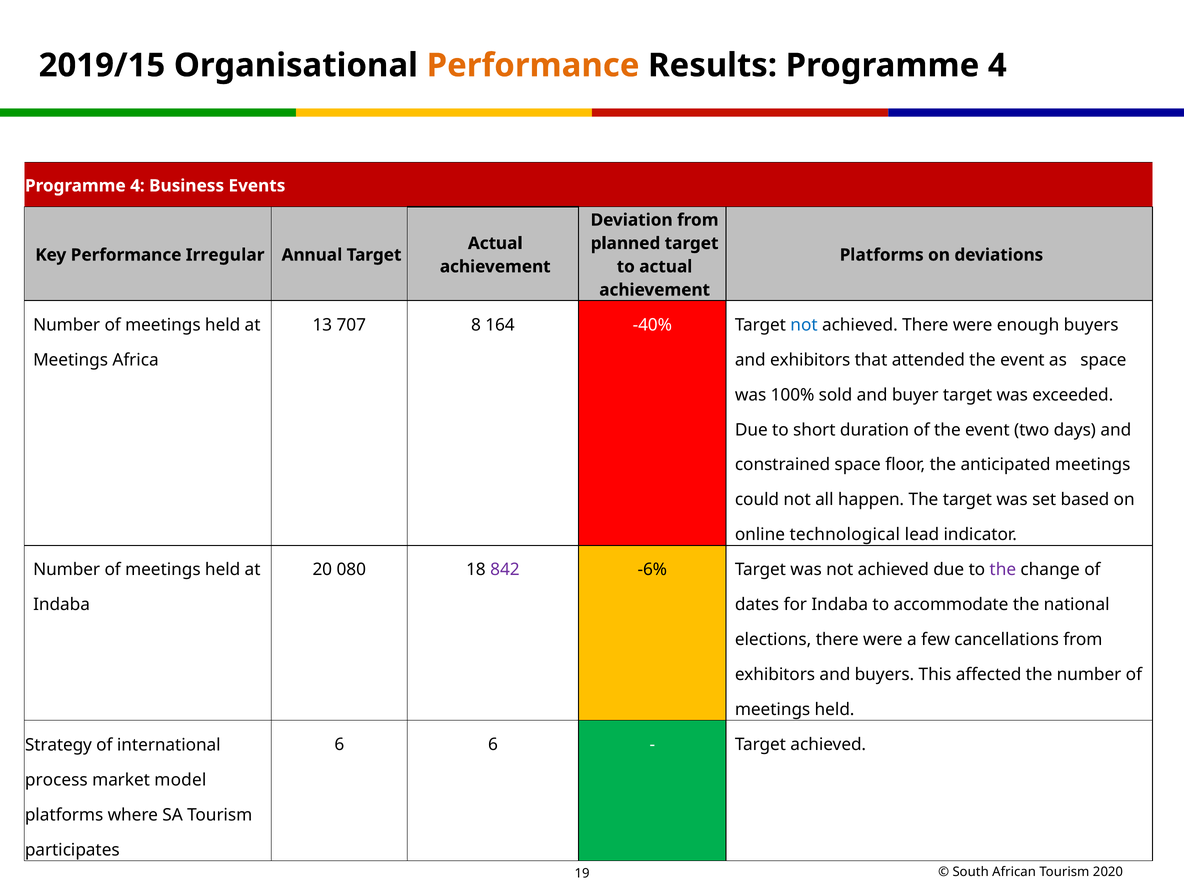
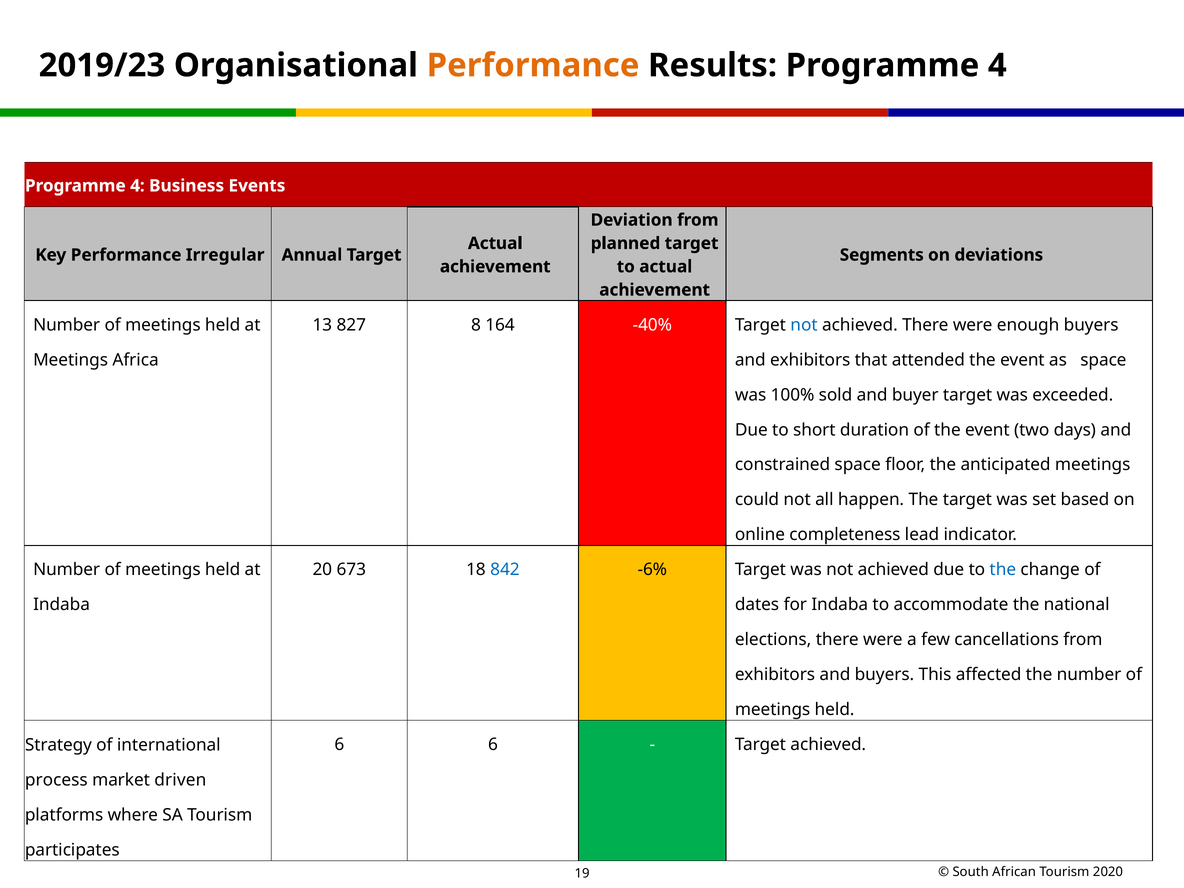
2019/15: 2019/15 -> 2019/23
Platforms at (882, 255): Platforms -> Segments
707: 707 -> 827
technological: technological -> completeness
080: 080 -> 673
842 colour: purple -> blue
the at (1003, 570) colour: purple -> blue
model: model -> driven
